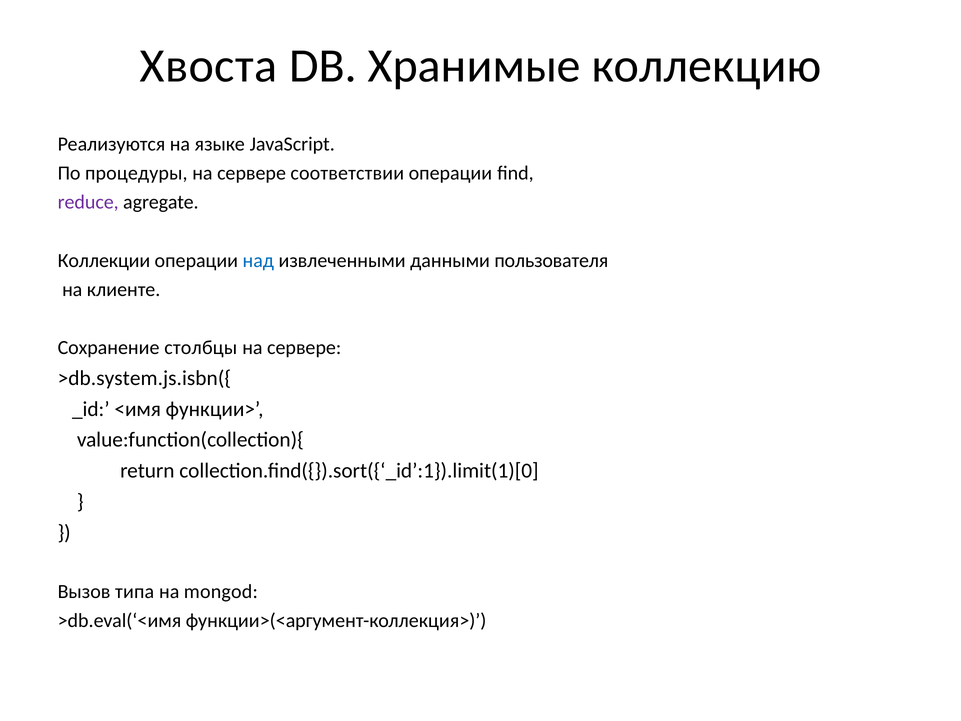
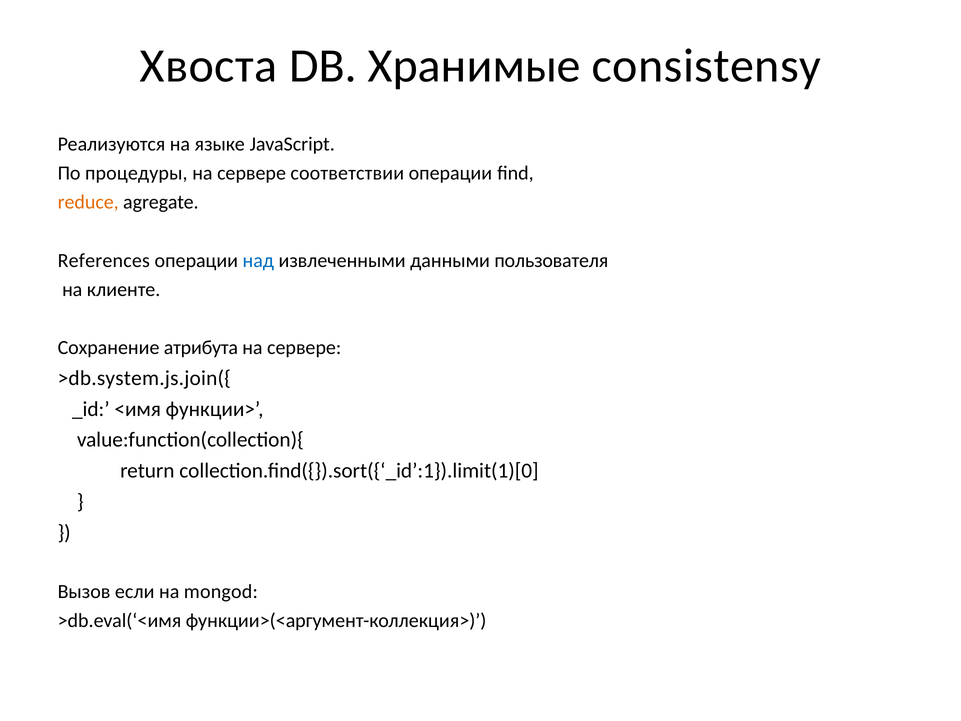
коллекцию: коллекцию -> consistensy
reduce colour: purple -> orange
Коллекции: Коллекции -> References
столбцы: столбцы -> атрибута
>db.system.js.isbn({: >db.system.js.isbn({ -> >db.system.js.join({
типа: типа -> если
